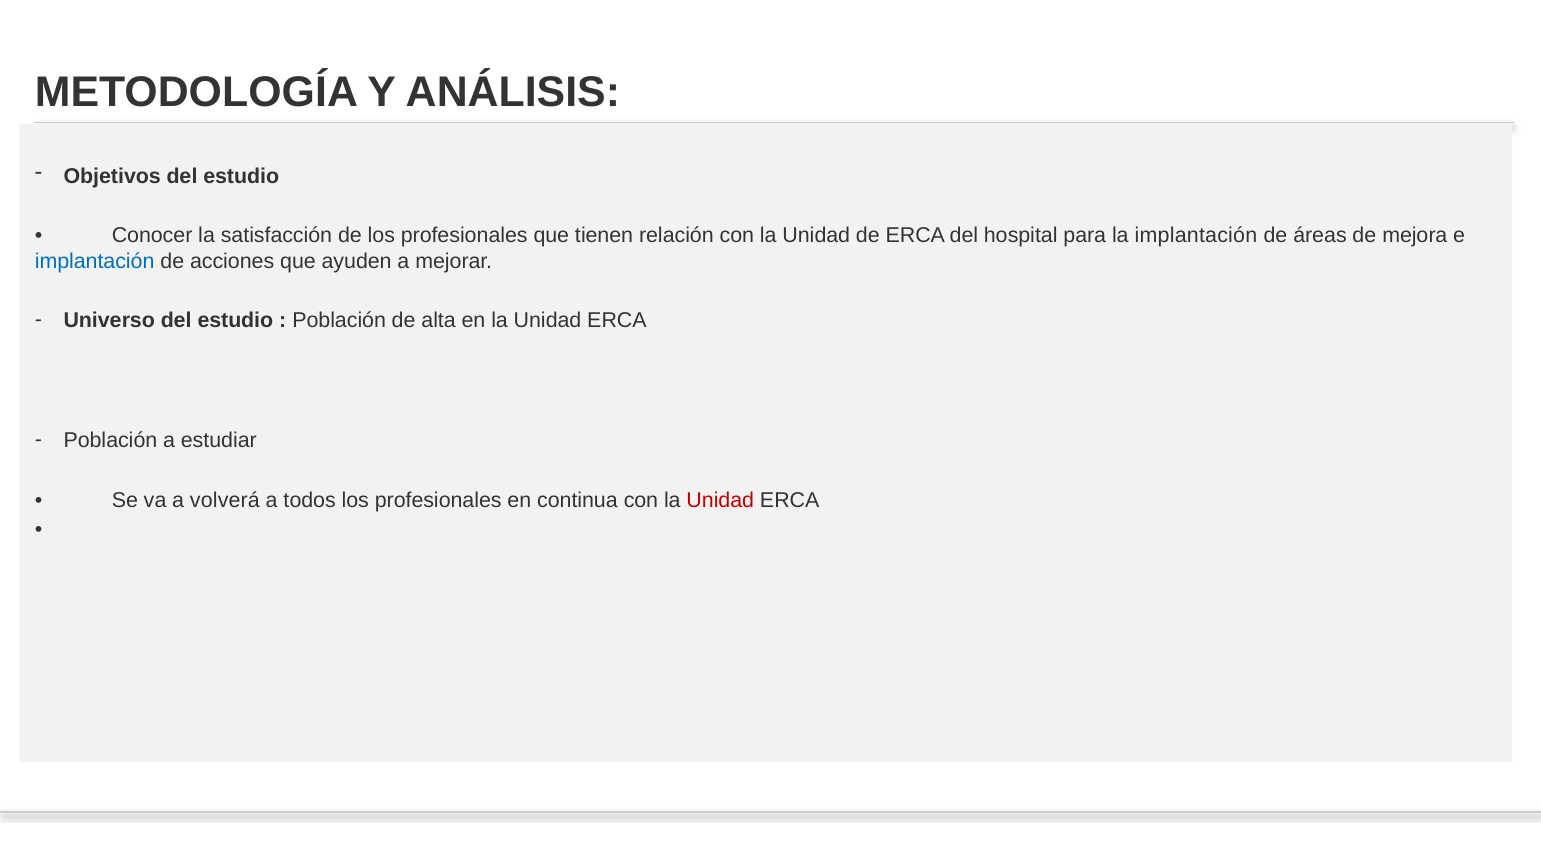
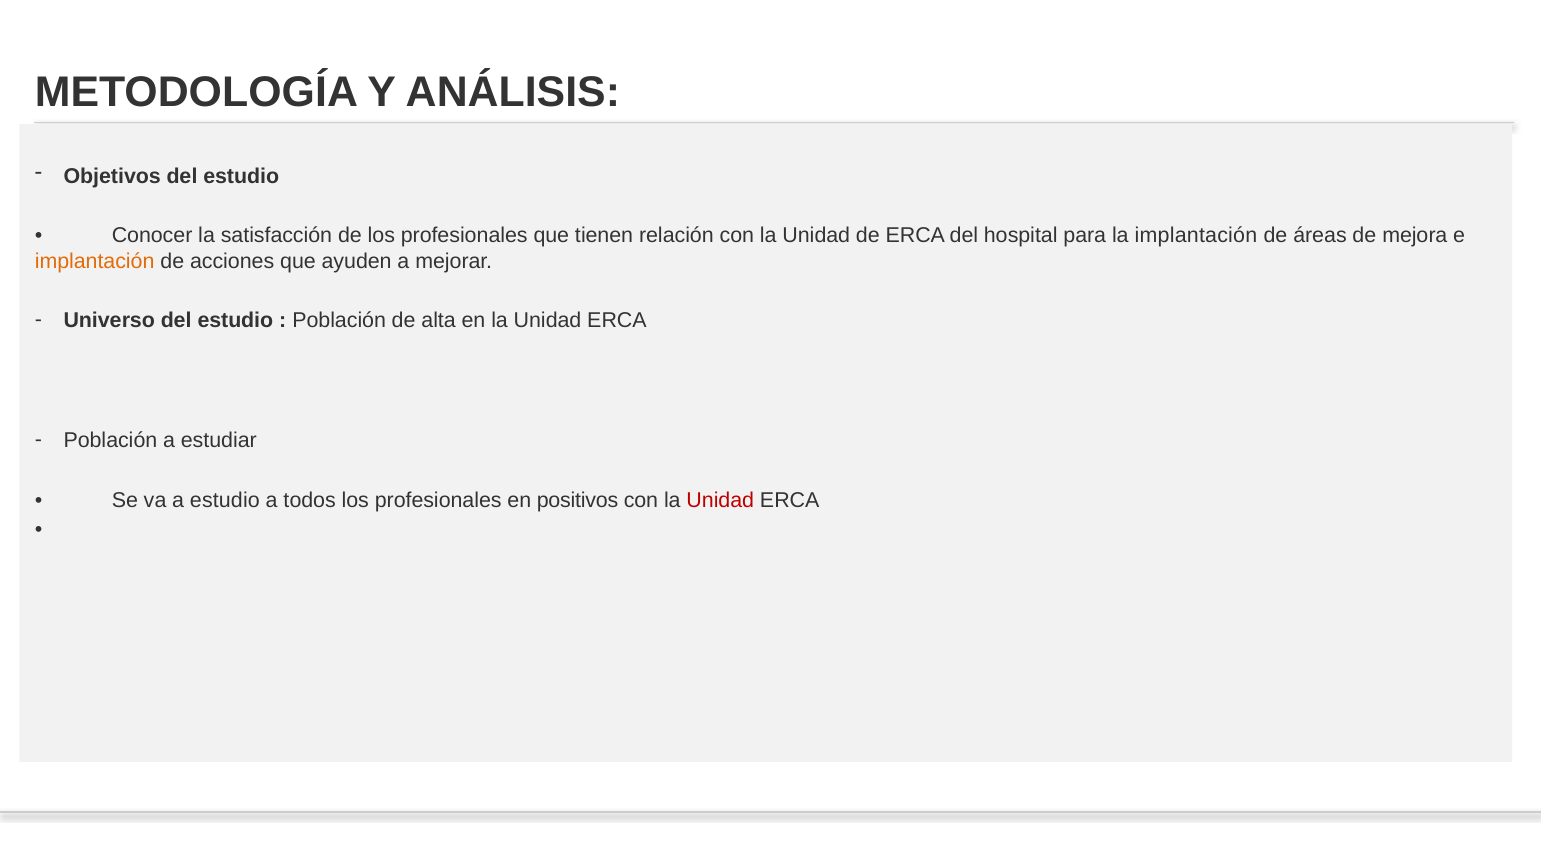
implantación at (95, 261) colour: blue -> orange
a volverá: volverá -> estudio
continua: continua -> positivos
